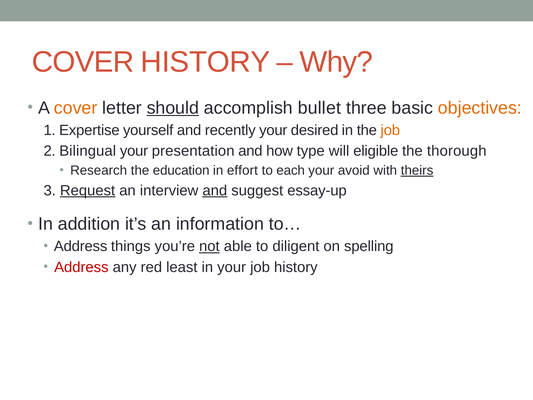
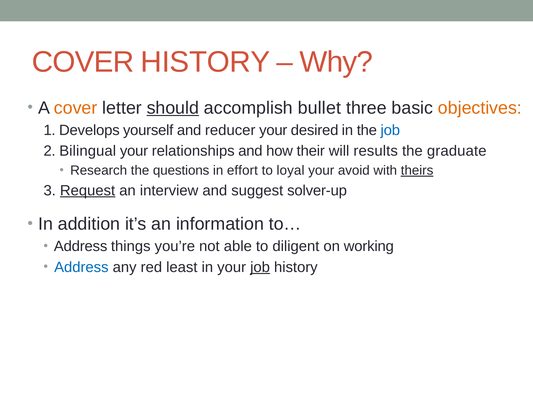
Expertise: Expertise -> Develops
recently: recently -> reducer
job at (390, 130) colour: orange -> blue
presentation: presentation -> relationships
type: type -> their
eligible: eligible -> results
thorough: thorough -> graduate
education: education -> questions
each: each -> loyal
and at (215, 190) underline: present -> none
essay-up: essay-up -> solver-up
not underline: present -> none
spelling: spelling -> working
Address at (81, 267) colour: red -> blue
job at (260, 267) underline: none -> present
